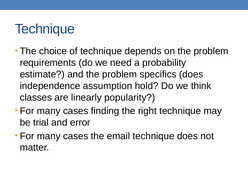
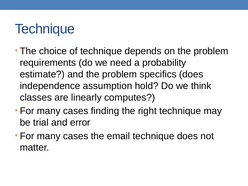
popularity: popularity -> computes
